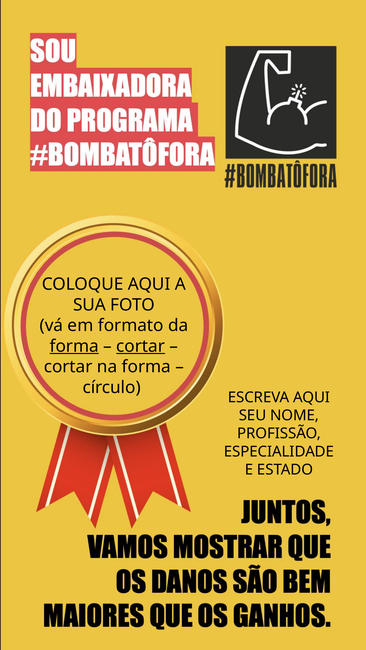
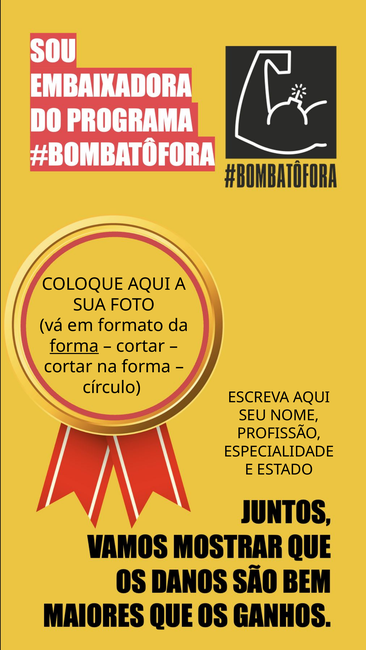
cortar at (141, 346) underline: present -> none
